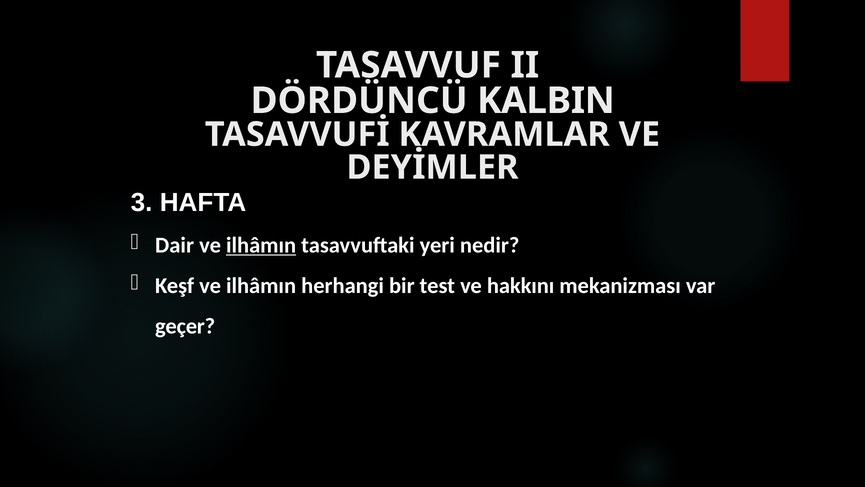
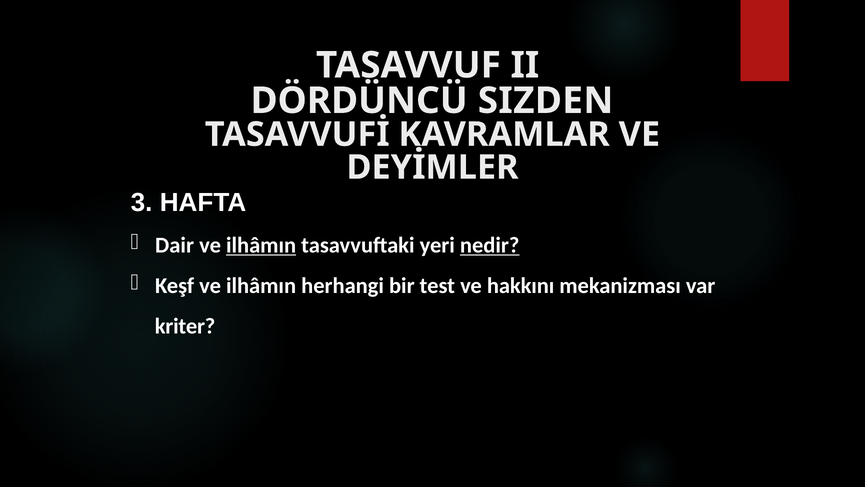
KALBIN: KALBIN -> SIZDEN
nedir underline: none -> present
geçer: geçer -> kriter
